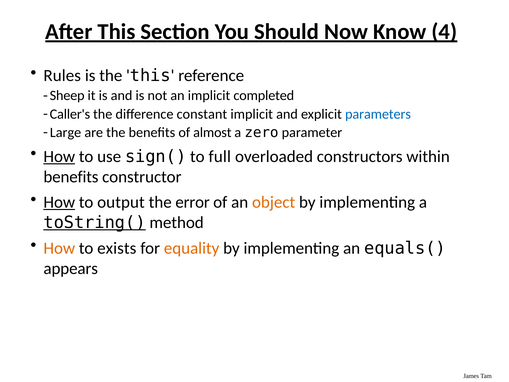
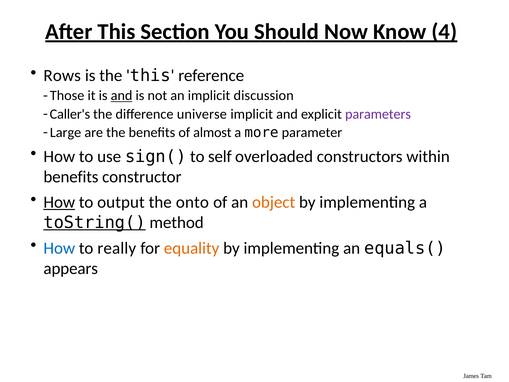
Rules: Rules -> Rows
Sheep: Sheep -> Those
and at (122, 96) underline: none -> present
completed: completed -> discussion
constant: constant -> universe
parameters colour: blue -> purple
zero: zero -> more
How at (59, 156) underline: present -> none
full: full -> self
error: error -> onto
How at (59, 248) colour: orange -> blue
exists: exists -> really
